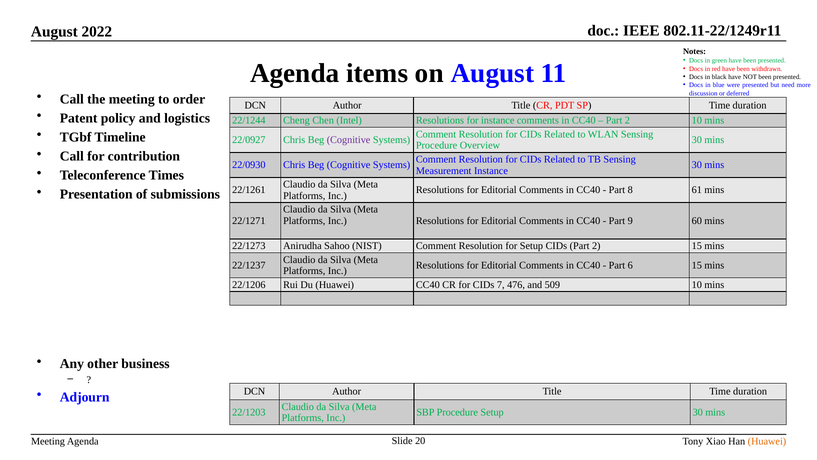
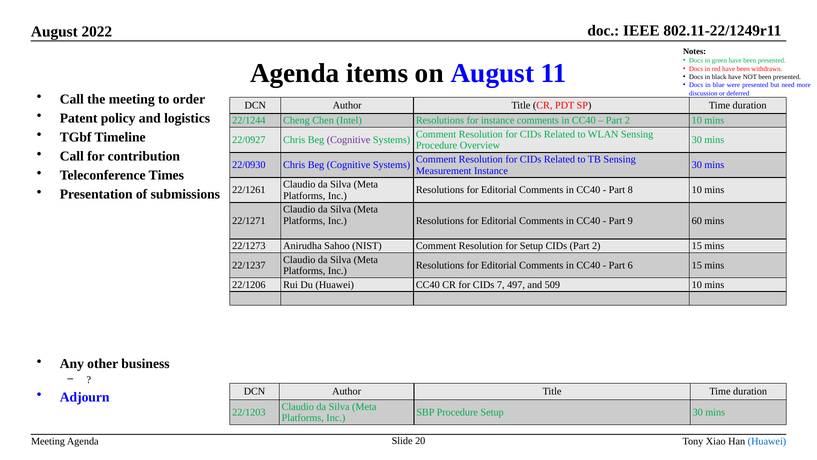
8 61: 61 -> 10
476: 476 -> 497
Huawei at (767, 441) colour: orange -> blue
